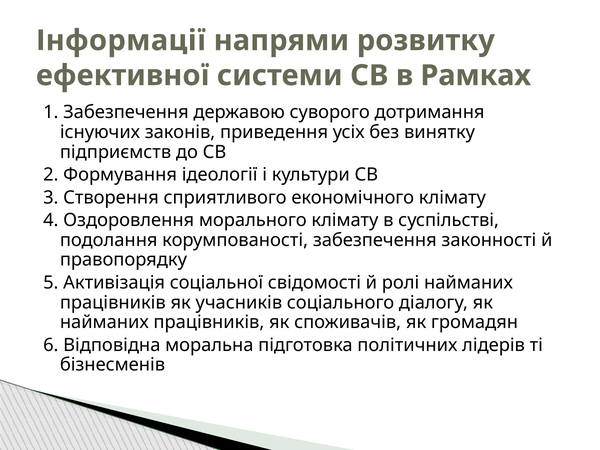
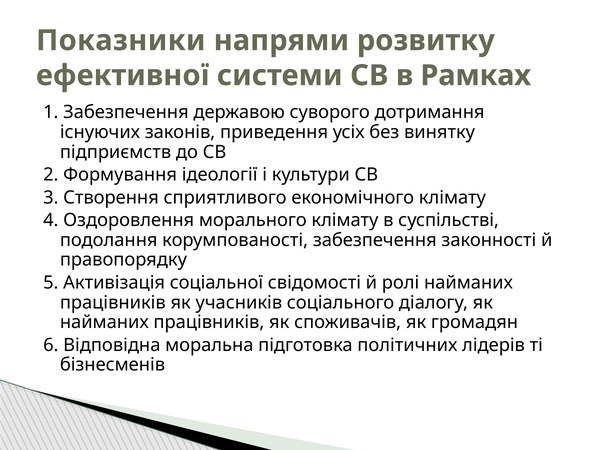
Інформації: Інформації -> Показники
